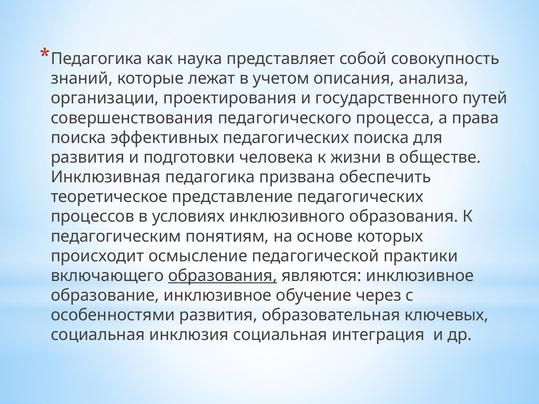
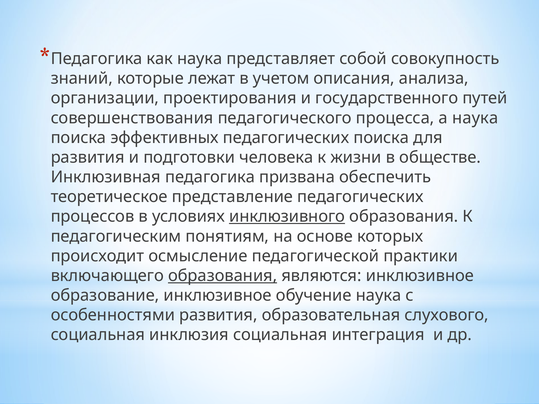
а права: права -> наука
инклюзивного underline: none -> present
обучение через: через -> наука
ключевых: ключевых -> слухового
